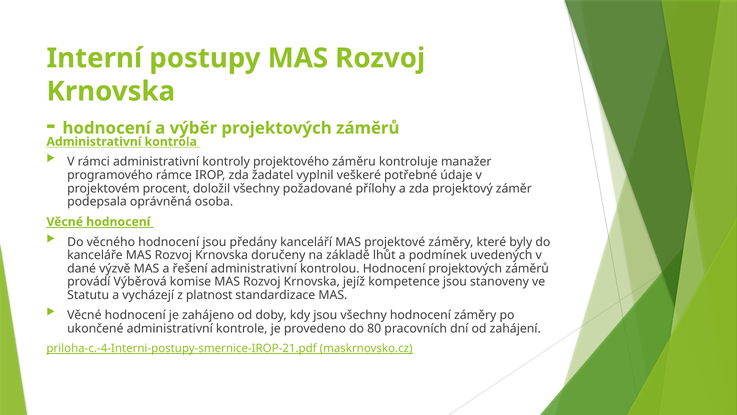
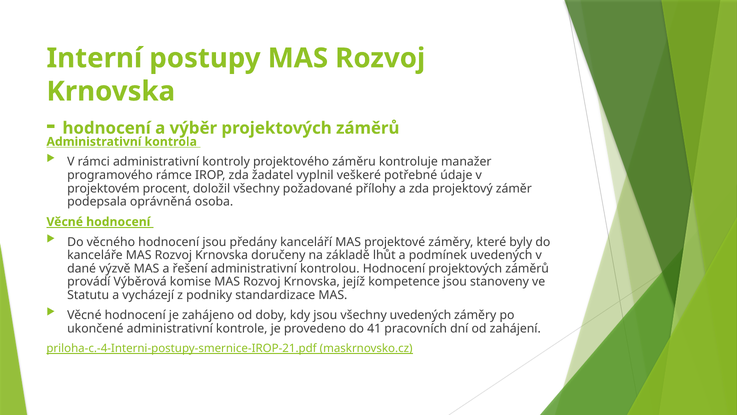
platnost: platnost -> podniky
všechny hodnocení: hodnocení -> uvedených
80: 80 -> 41
